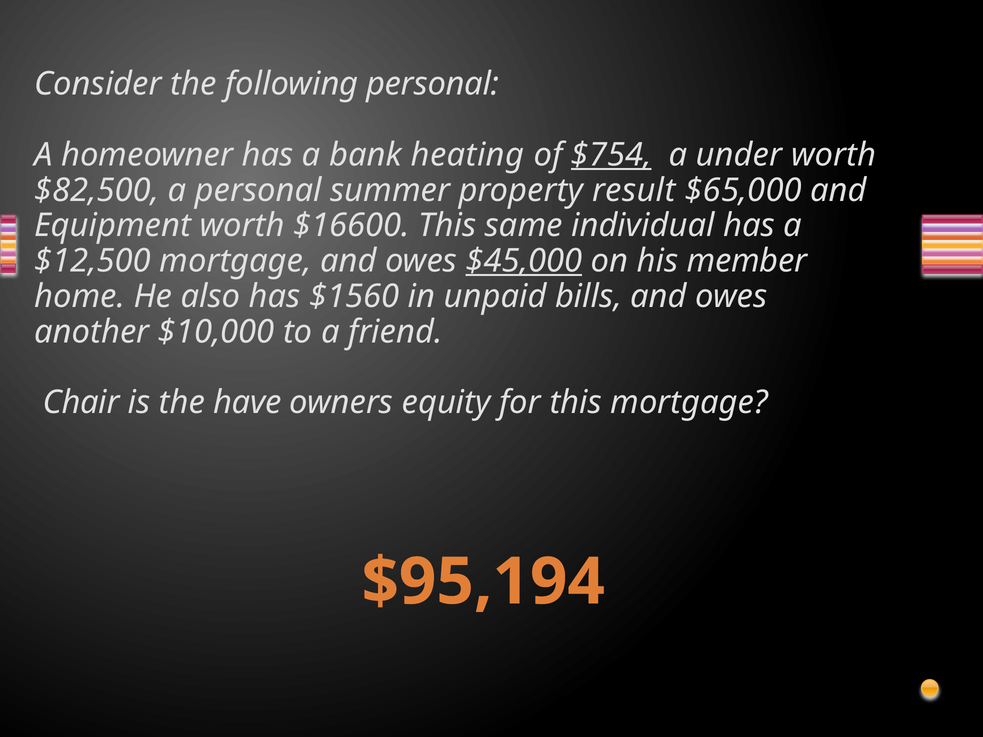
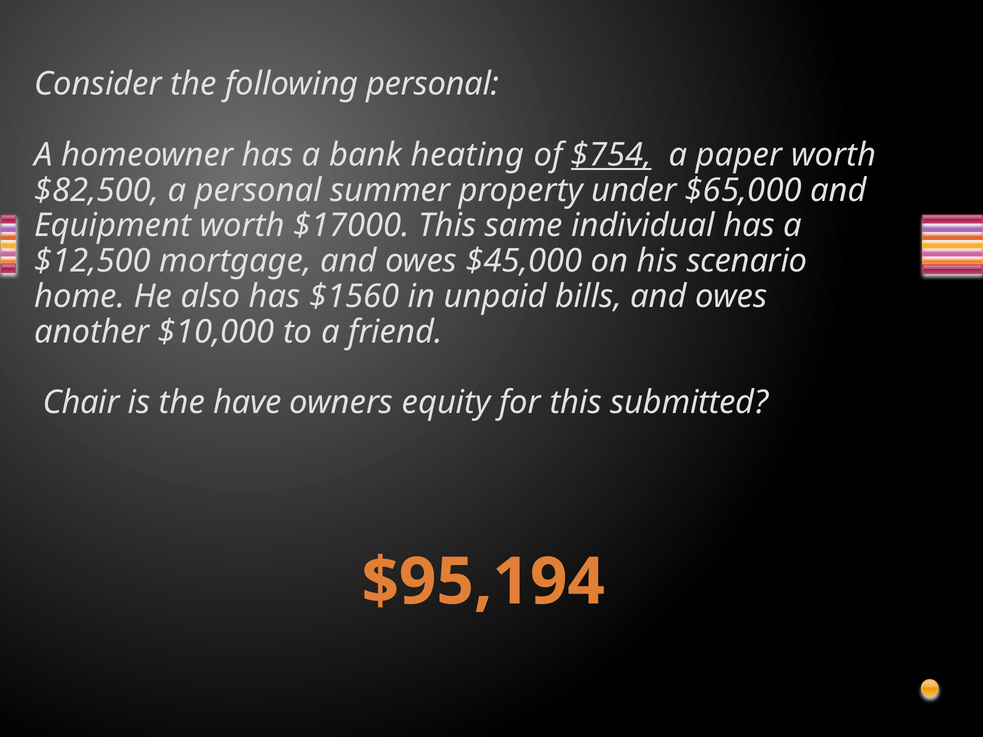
under: under -> paper
result: result -> under
$16600: $16600 -> $17000
$45,000 underline: present -> none
member: member -> scenario
this mortgage: mortgage -> submitted
